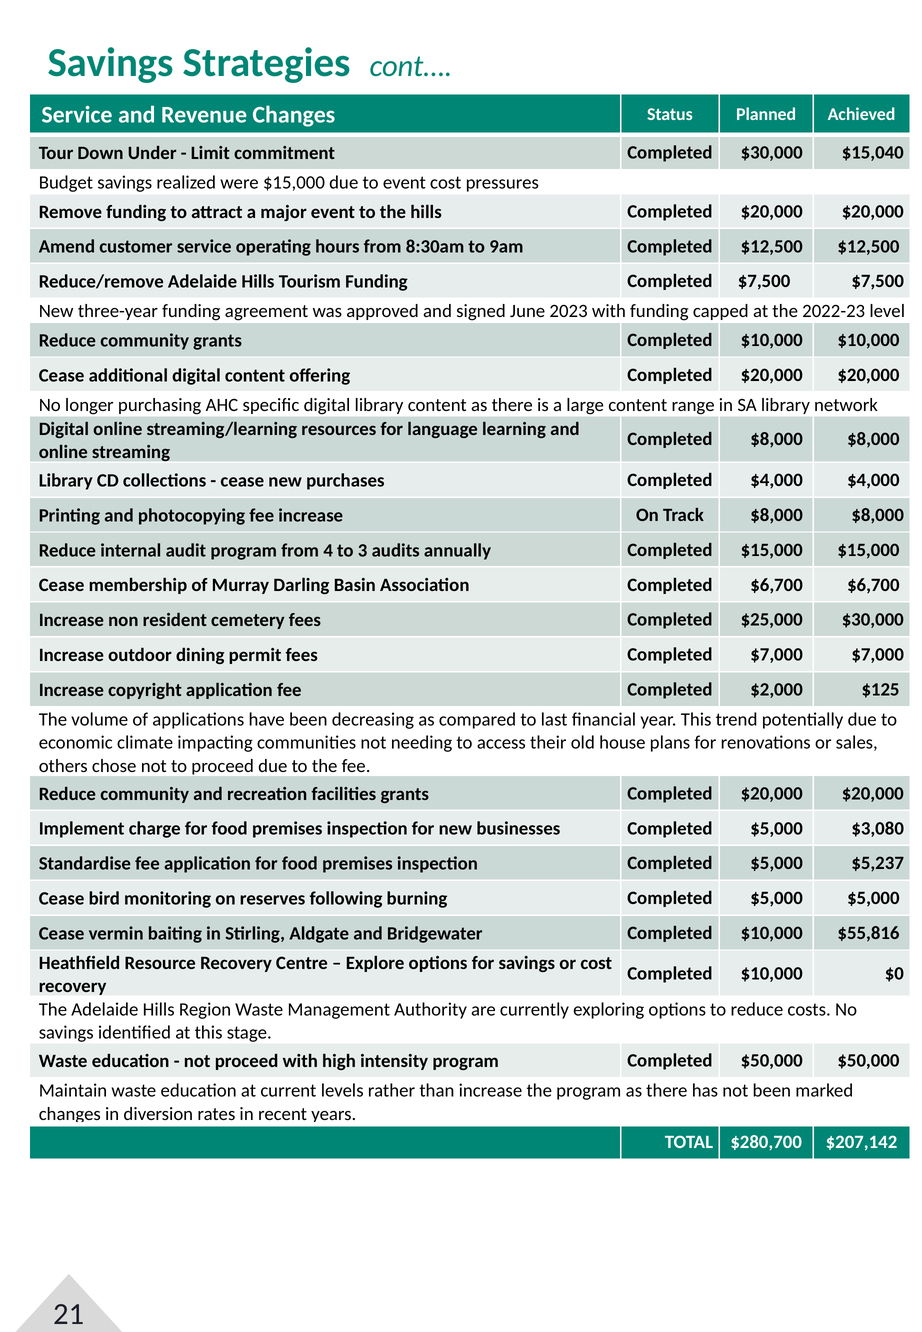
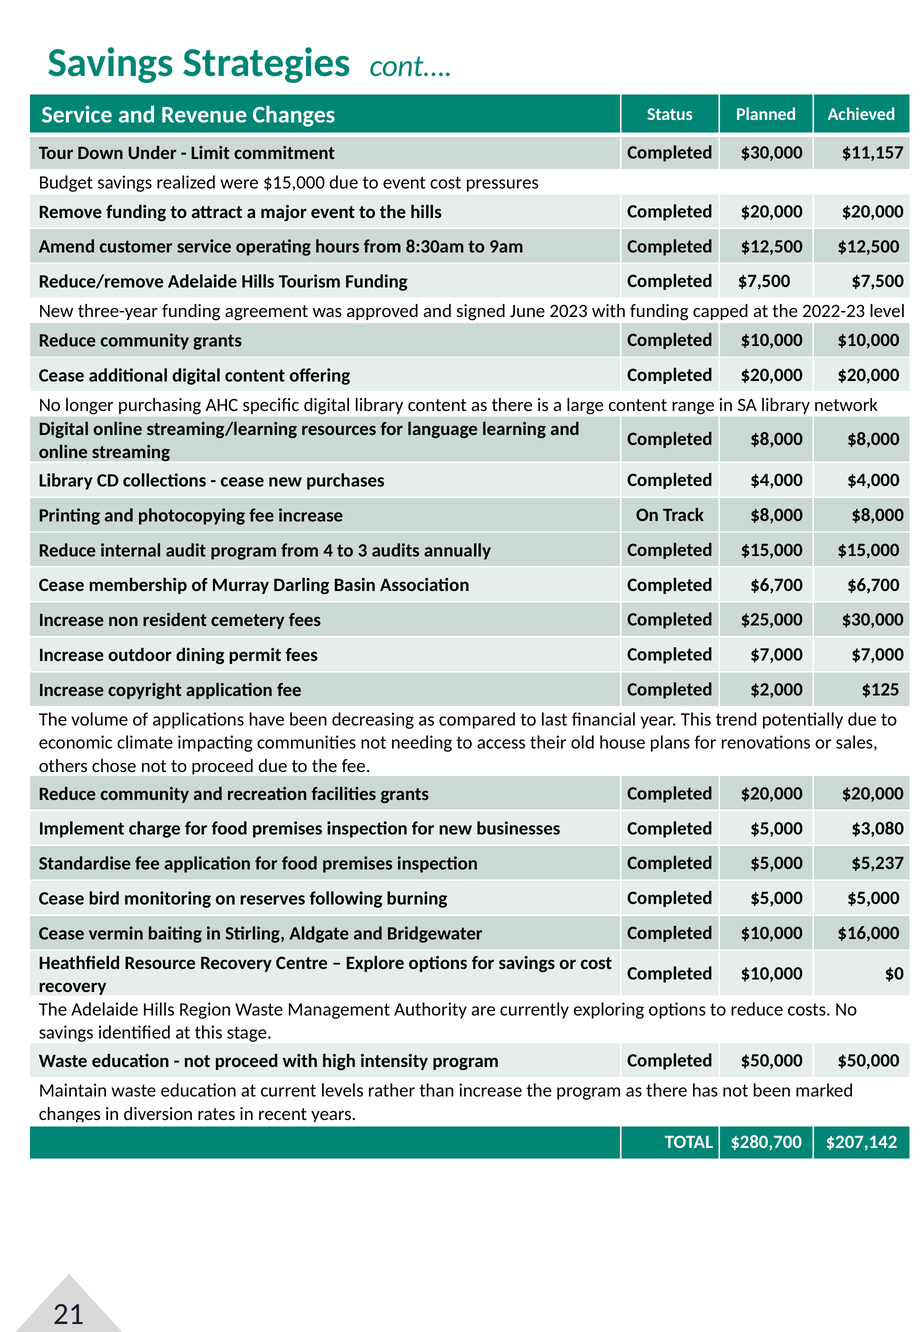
$15,040: $15,040 -> $11,157
$55,816: $55,816 -> $16,000
